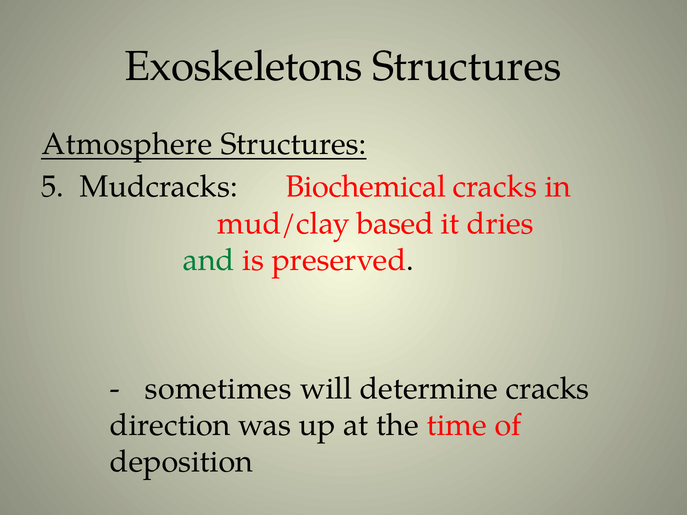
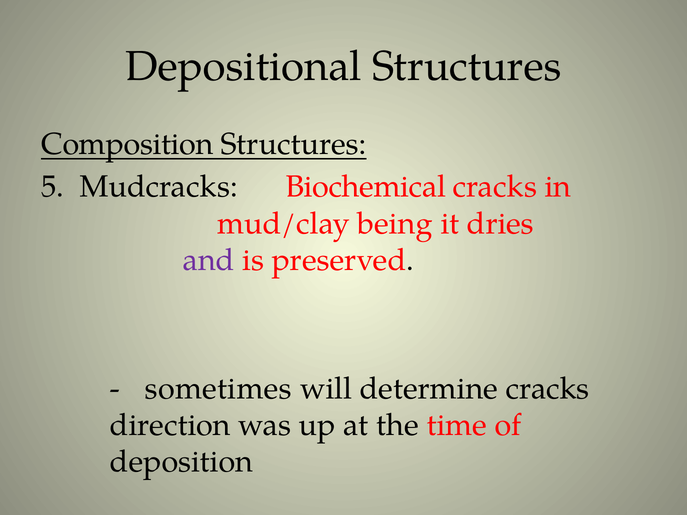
Exoskeletons: Exoskeletons -> Depositional
Atmosphere: Atmosphere -> Composition
based: based -> being
and colour: green -> purple
